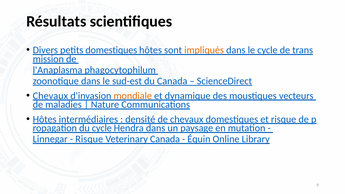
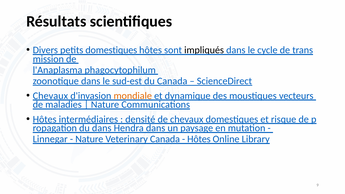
impliqués colour: orange -> black
du cycle: cycle -> dans
Risque at (89, 139): Risque -> Nature
Équin at (199, 139): Équin -> Hôtes
